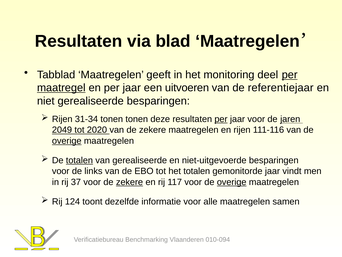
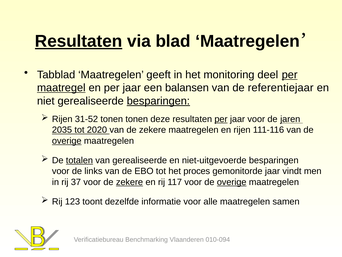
Resultaten at (79, 41) underline: none -> present
uitvoeren: uitvoeren -> balansen
besparingen at (158, 101) underline: none -> present
31-34: 31-34 -> 31-52
2049: 2049 -> 2035
het totalen: totalen -> proces
124: 124 -> 123
